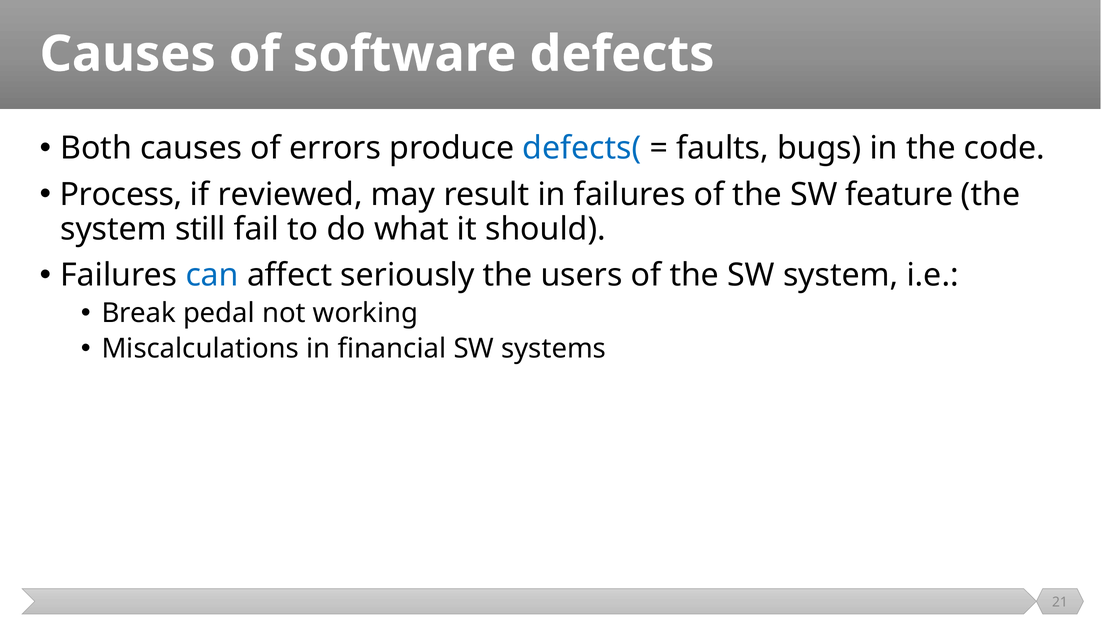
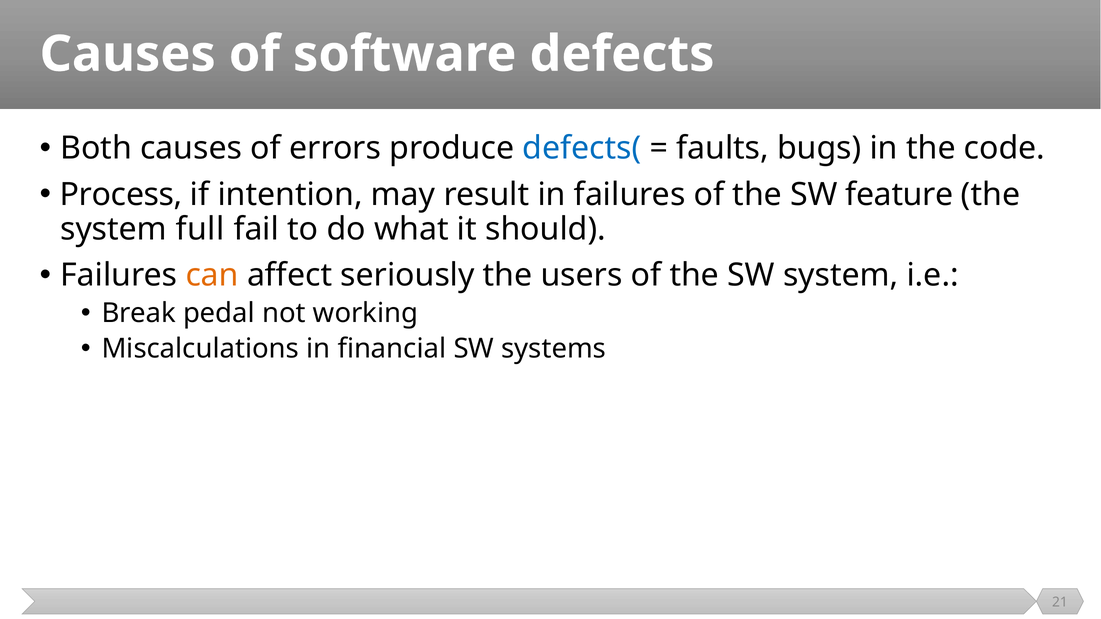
reviewed: reviewed -> intention
still: still -> full
can colour: blue -> orange
